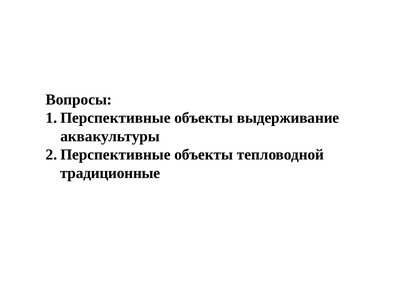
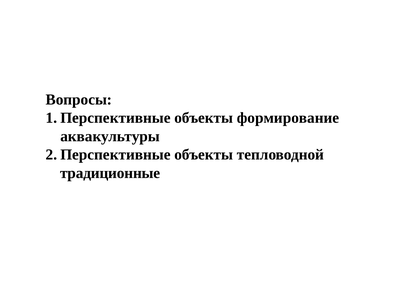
выдерживание: выдерживание -> формирование
